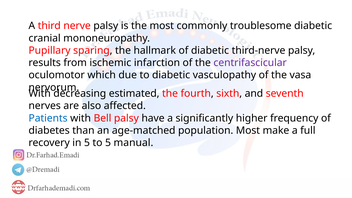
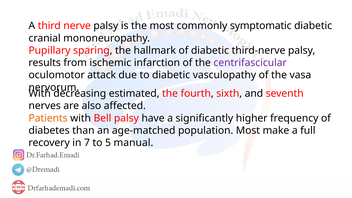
troublesome: troublesome -> symptomatic
which: which -> attack
Patients colour: blue -> orange
in 5: 5 -> 7
